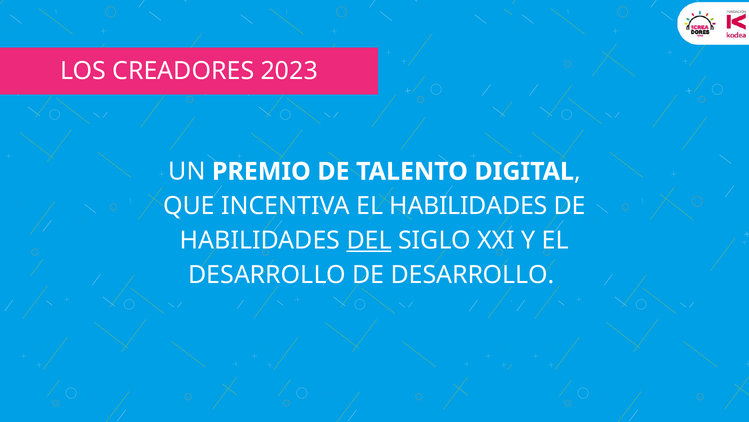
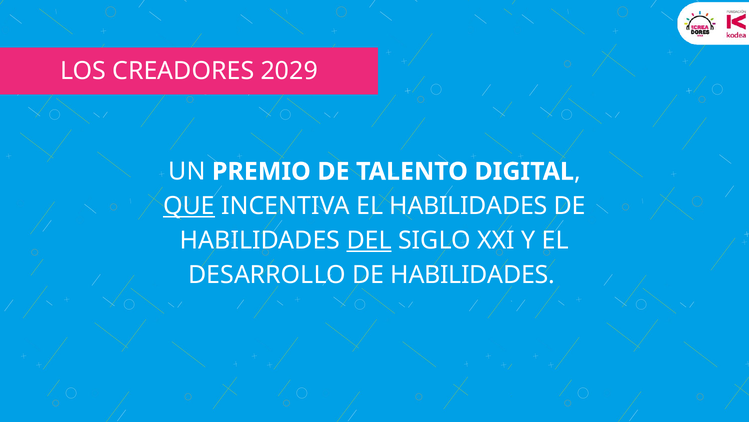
2023: 2023 -> 2029
QUE underline: none -> present
DESARROLLO DE DESARROLLO: DESARROLLO -> HABILIDADES
